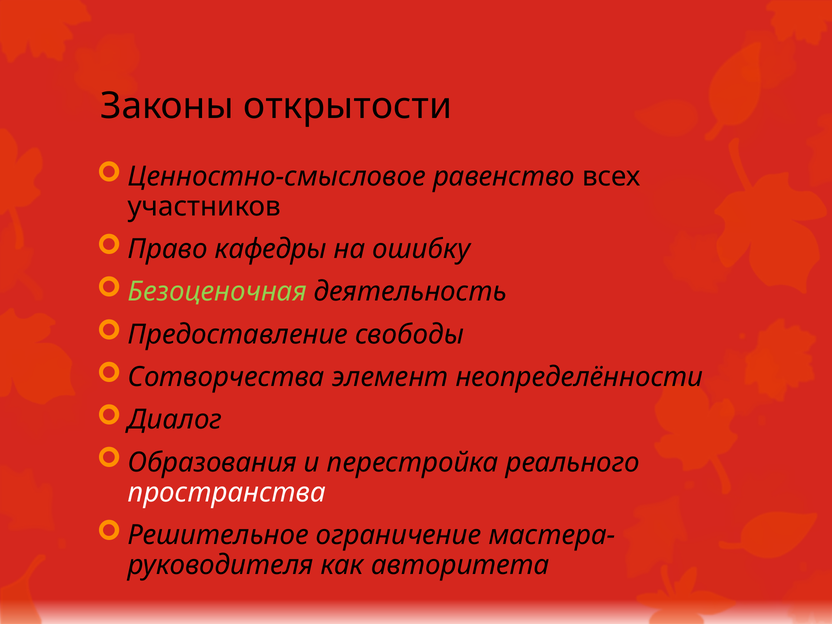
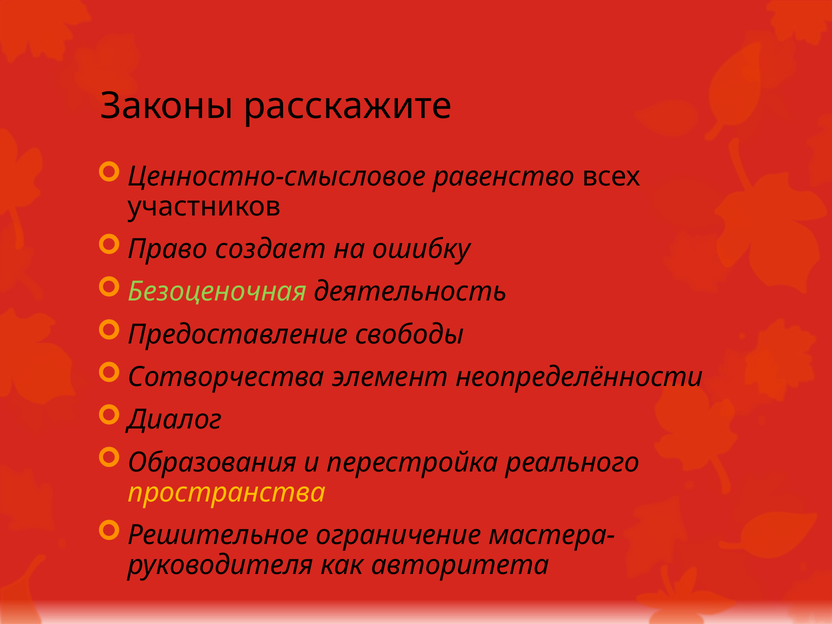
открытости: открытости -> расскажите
кафедры: кафедры -> создает
пространства colour: white -> yellow
